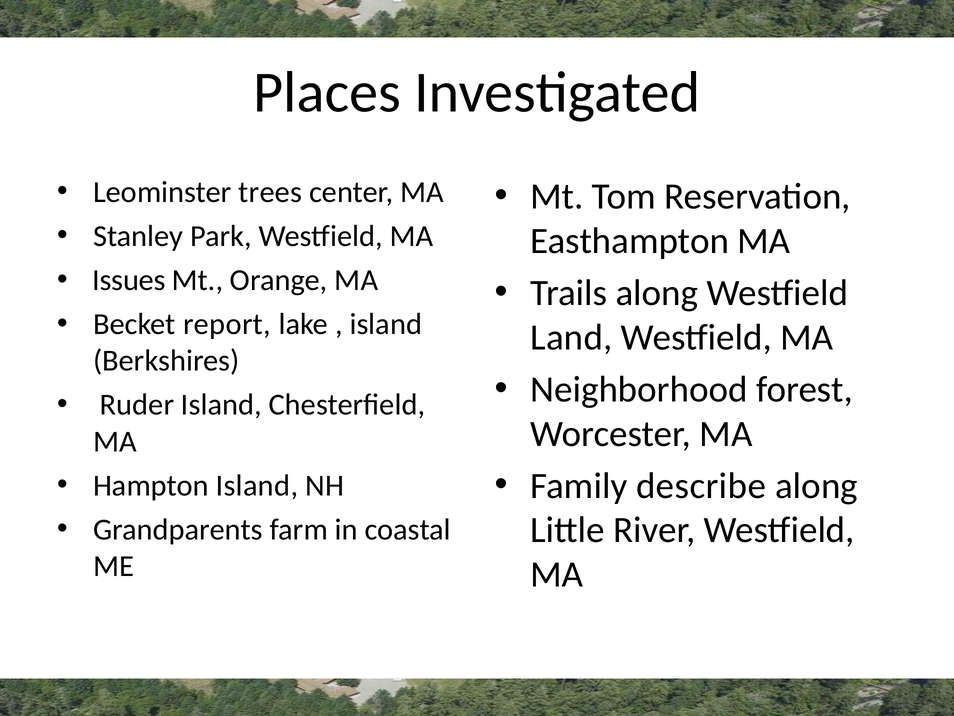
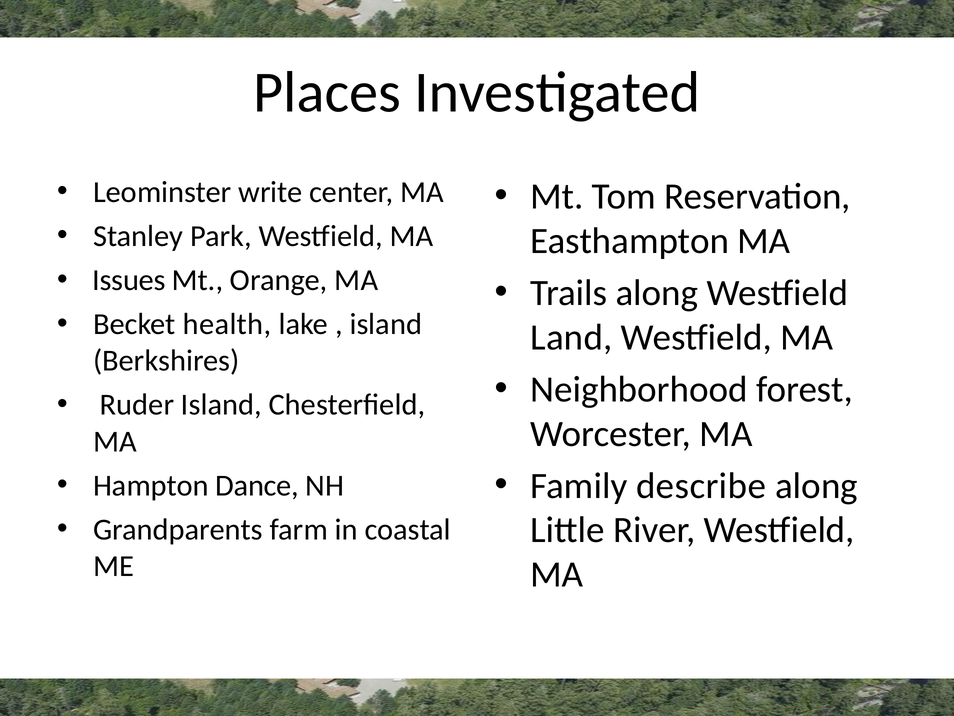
trees: trees -> write
report: report -> health
Hampton Island: Island -> Dance
